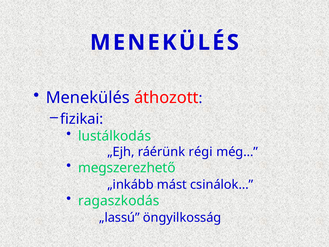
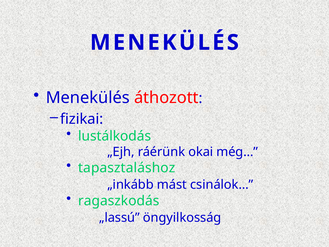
régi: régi -> okai
megszerezhető: megszerezhető -> tapasztaláshoz
